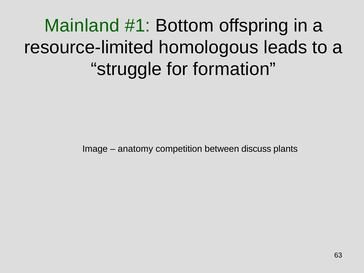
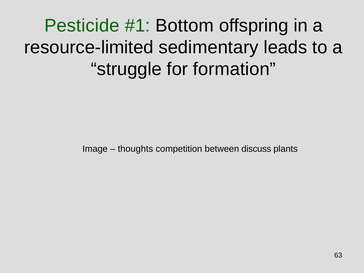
Mainland: Mainland -> Pesticide
homologous: homologous -> sedimentary
anatomy: anatomy -> thoughts
